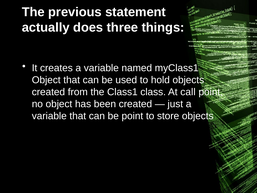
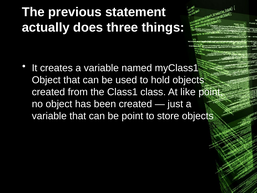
call: call -> like
